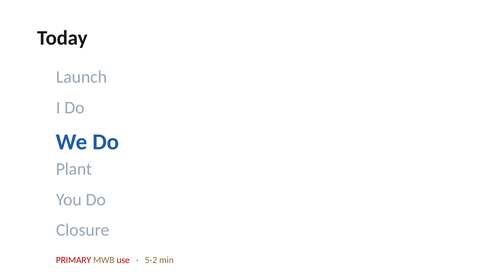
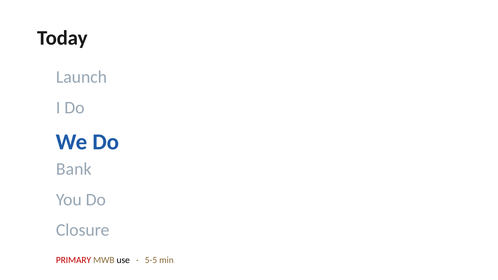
Plant: Plant -> Bank
use colour: red -> black
5-2: 5-2 -> 5-5
